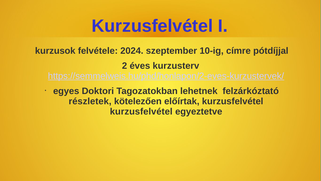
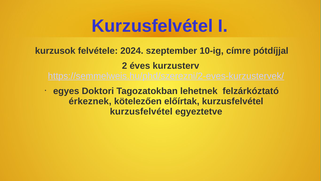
https://semmelweis.hu/phd/honlapon/2-eves-kurzustervek/: https://semmelweis.hu/phd/honlapon/2-eves-kurzustervek/ -> https://semmelweis.hu/phd/szerezni/2-eves-kurzustervek/
részletek: részletek -> érkeznek
